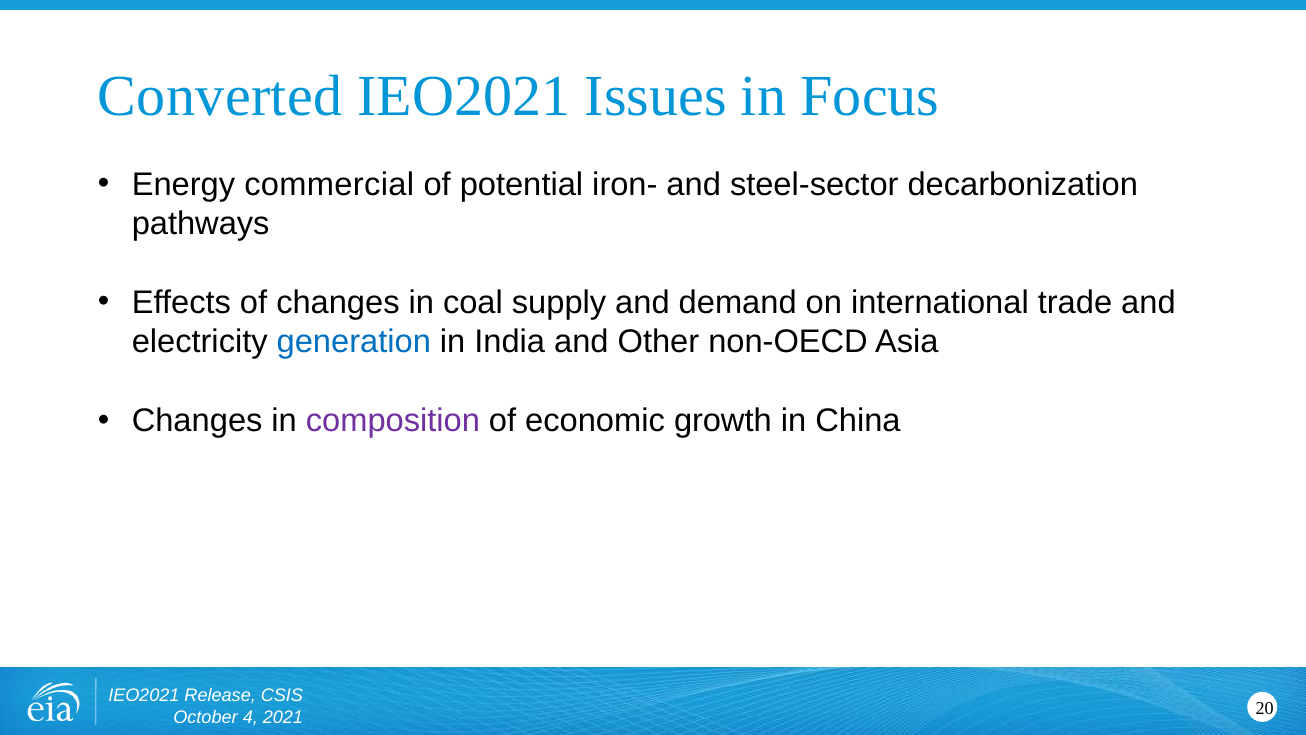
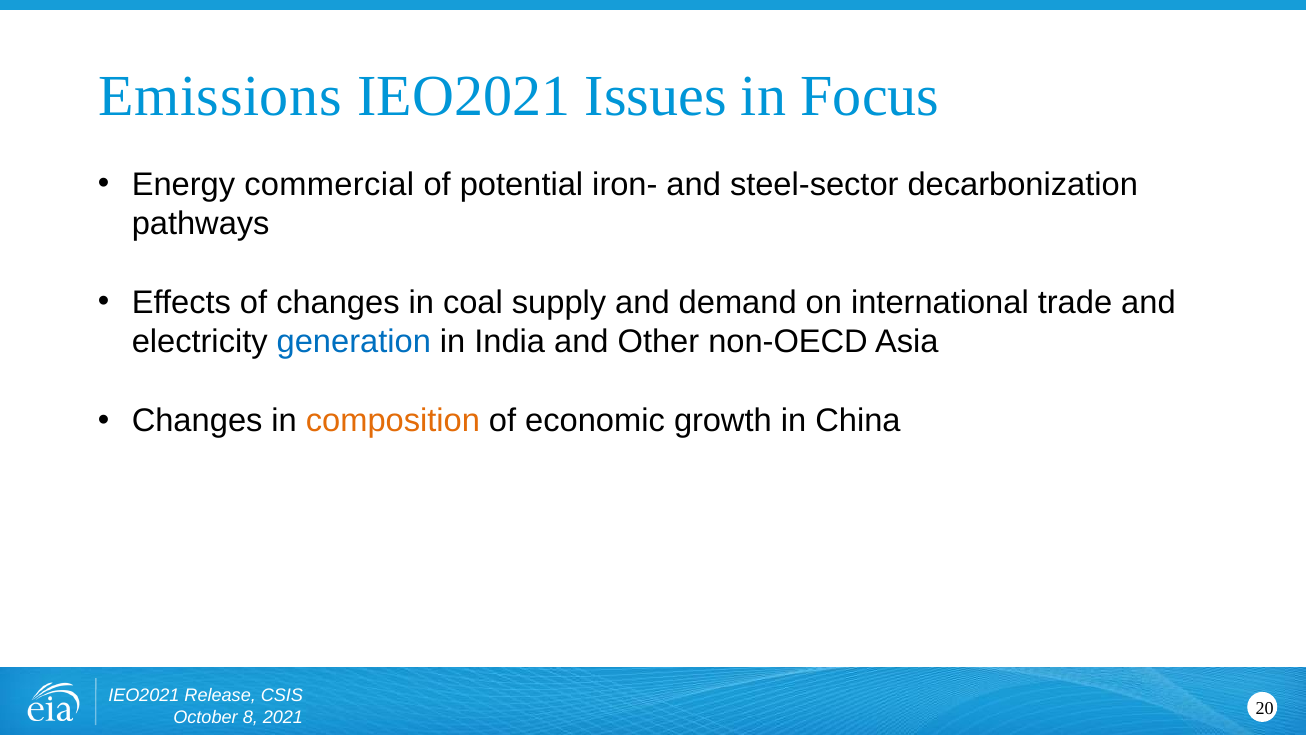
Converted: Converted -> Emissions
composition colour: purple -> orange
4: 4 -> 8
